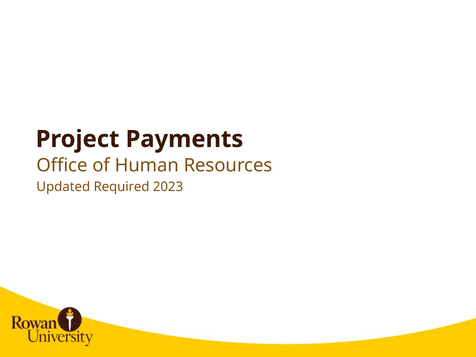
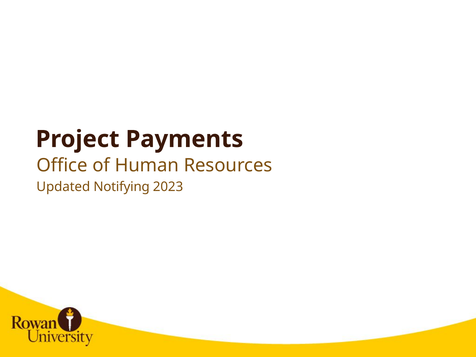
Required: Required -> Notifying
